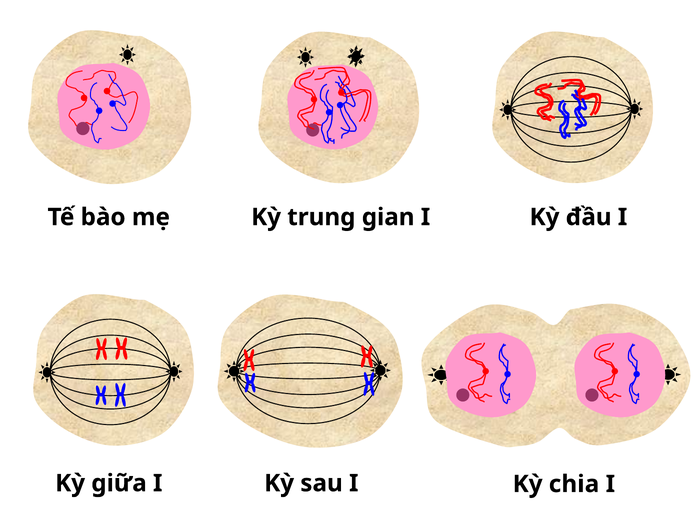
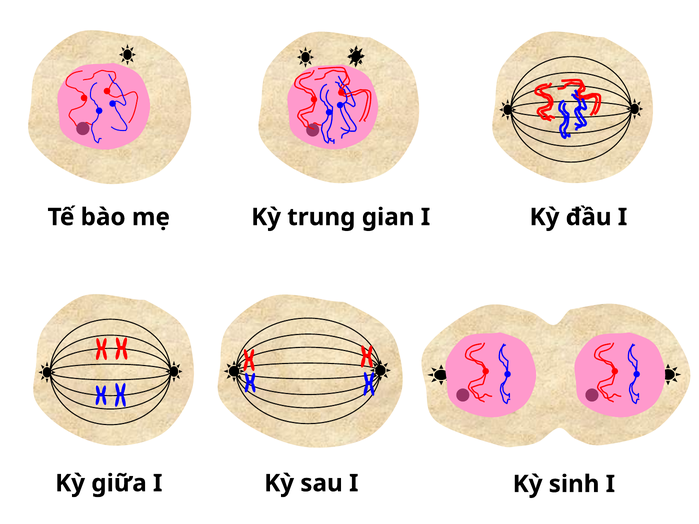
chia: chia -> sinh
